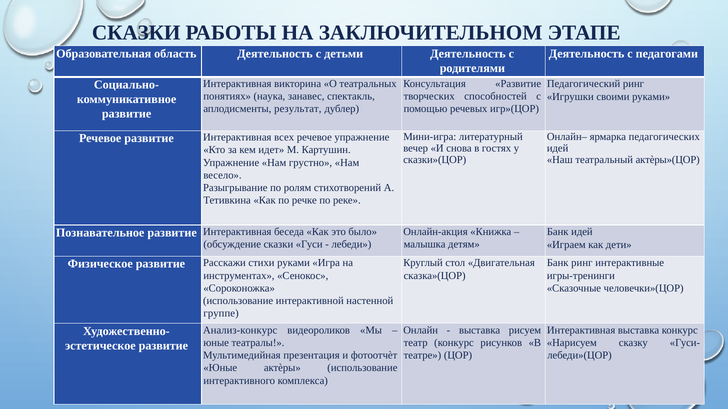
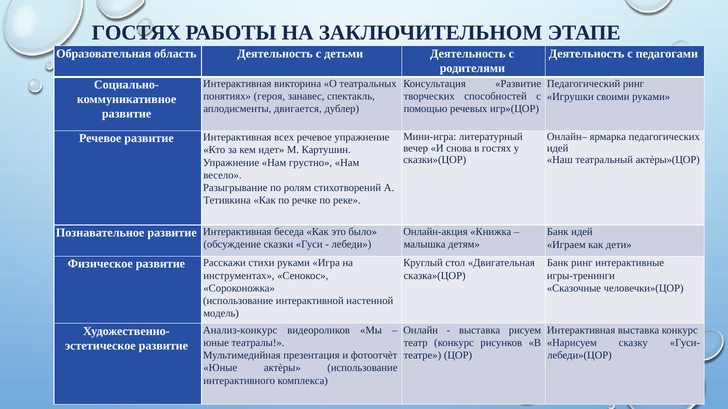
СКАЗКИ at (136, 33): СКАЗКИ -> ГОСТЯХ
наука: наука -> героя
результат: результат -> двигается
группе: группе -> модель
